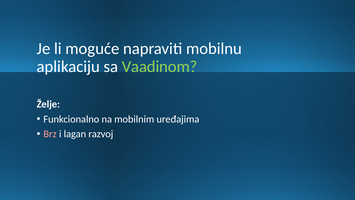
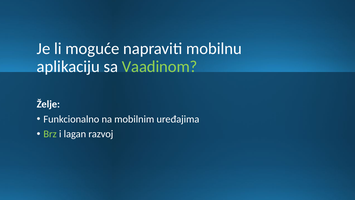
Brz colour: pink -> light green
